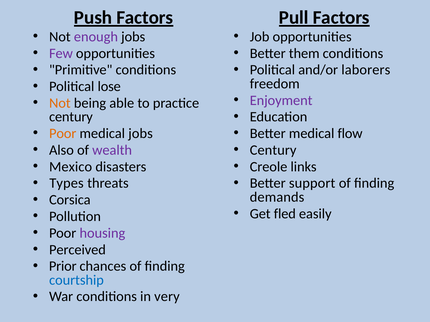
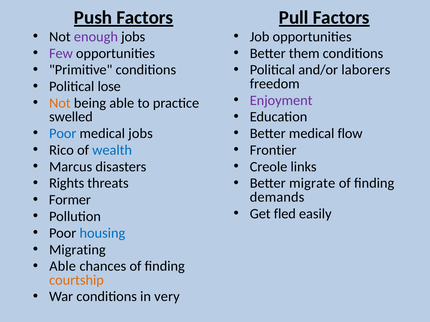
century at (71, 117): century -> swelled
Poor at (63, 134) colour: orange -> blue
Also: Also -> Rico
wealth colour: purple -> blue
Century at (273, 150): Century -> Frontier
Mexico: Mexico -> Marcus
Types: Types -> Rights
support: support -> migrate
Corsica: Corsica -> Former
housing colour: purple -> blue
Perceived: Perceived -> Migrating
Prior at (63, 267): Prior -> Able
courtship colour: blue -> orange
